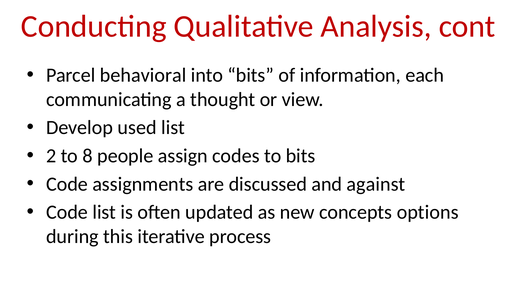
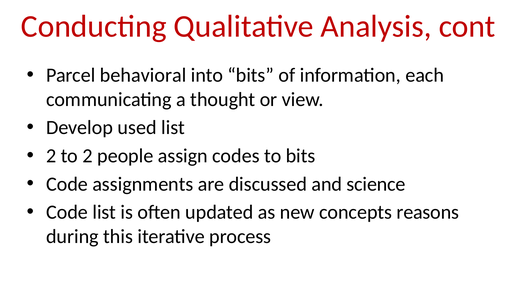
to 8: 8 -> 2
against: against -> science
options: options -> reasons
